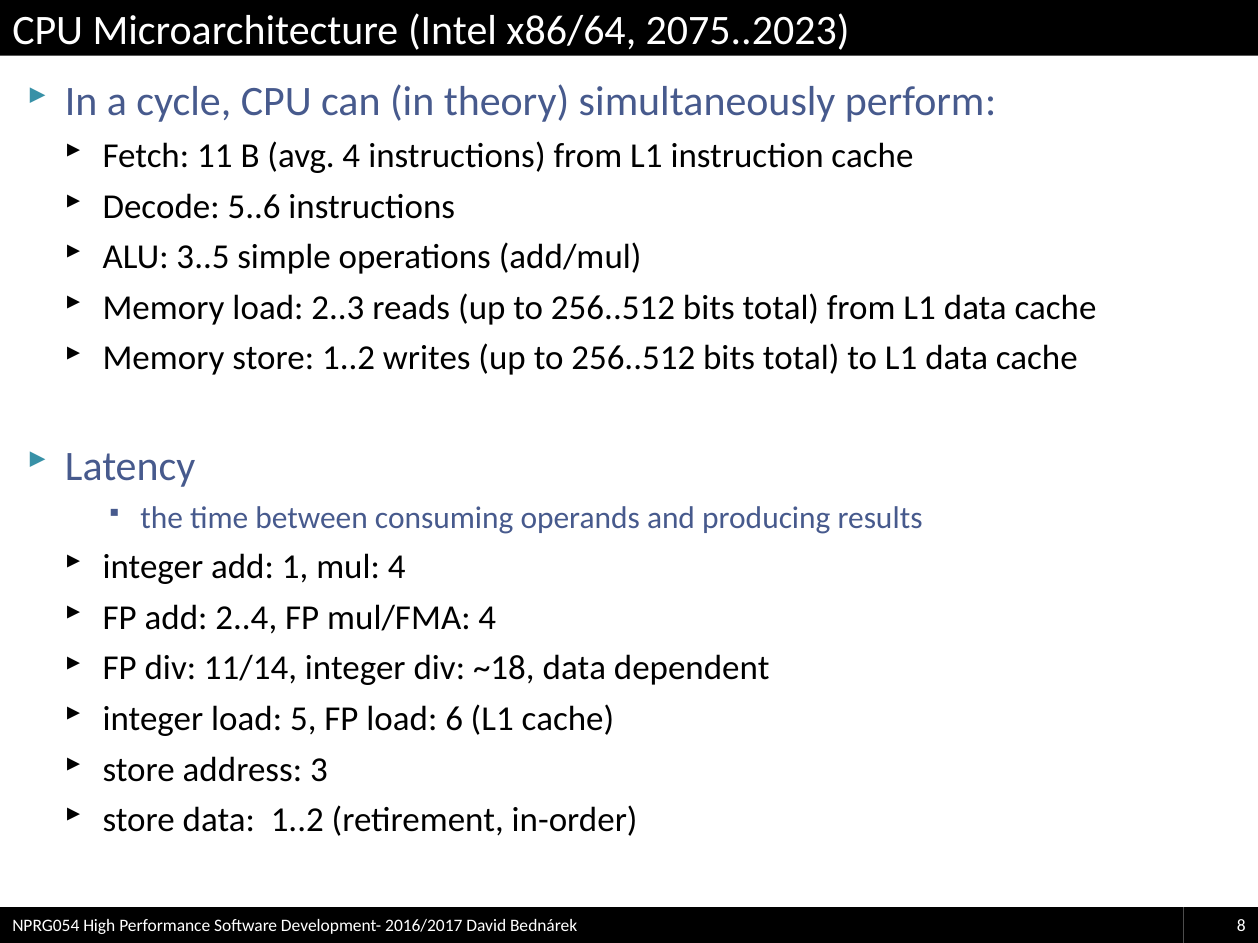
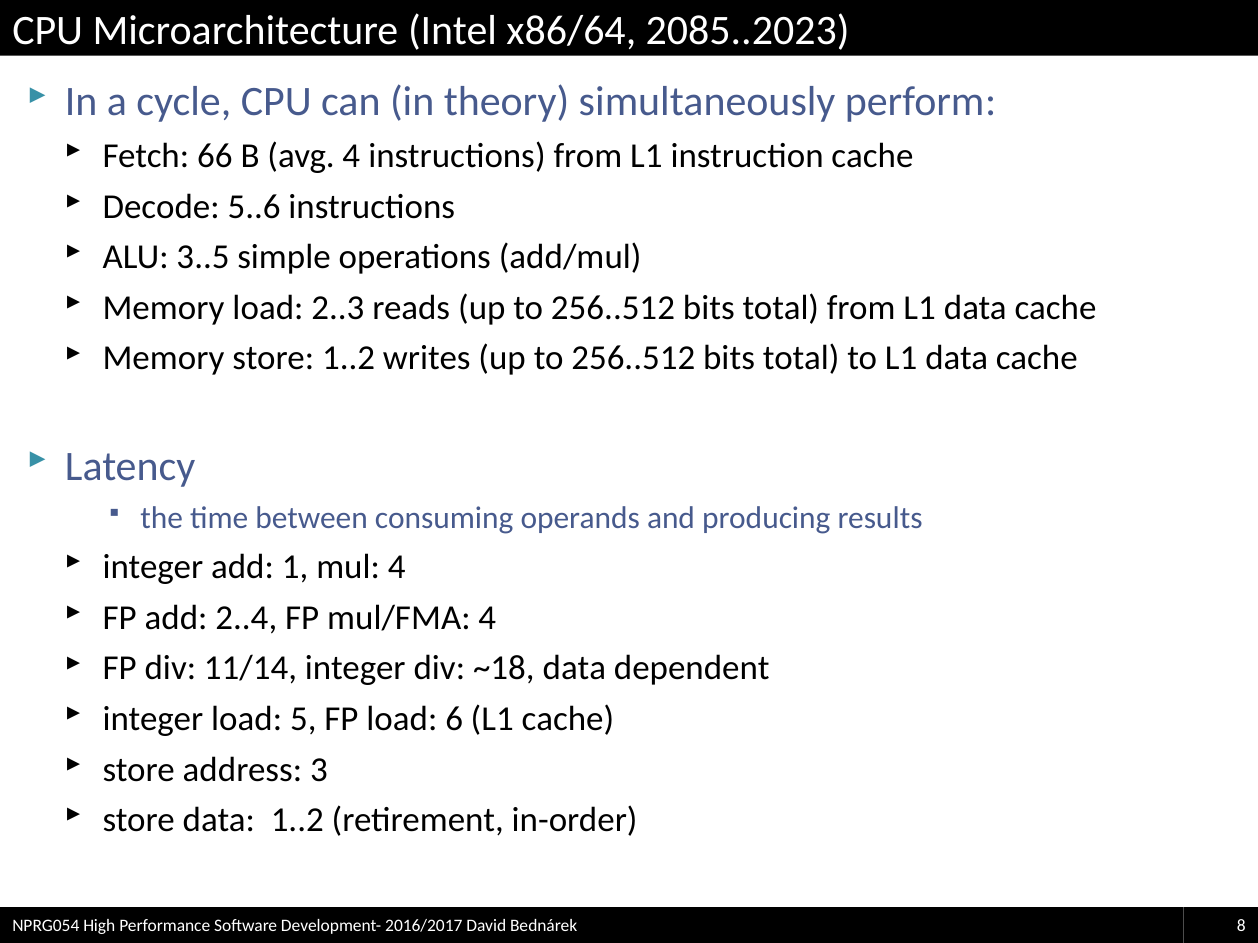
2075..2023: 2075..2023 -> 2085..2023
11: 11 -> 66
